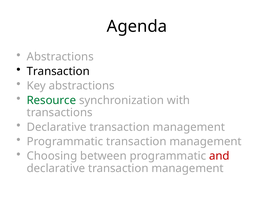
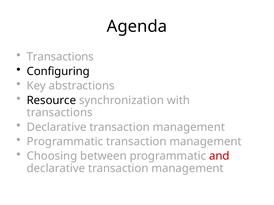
Abstractions at (60, 57): Abstractions -> Transactions
Transaction at (58, 71): Transaction -> Configuring
Resource colour: green -> black
